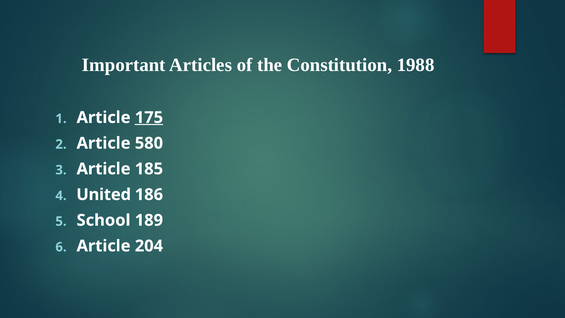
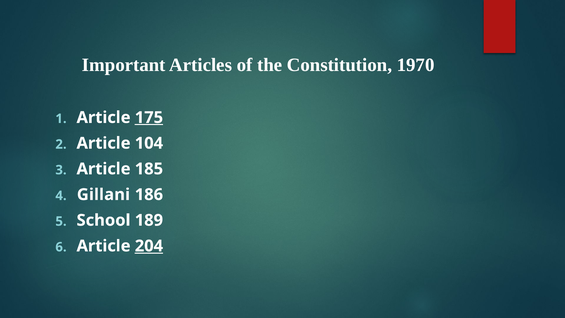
1988: 1988 -> 1970
580: 580 -> 104
United: United -> Gillani
204 underline: none -> present
